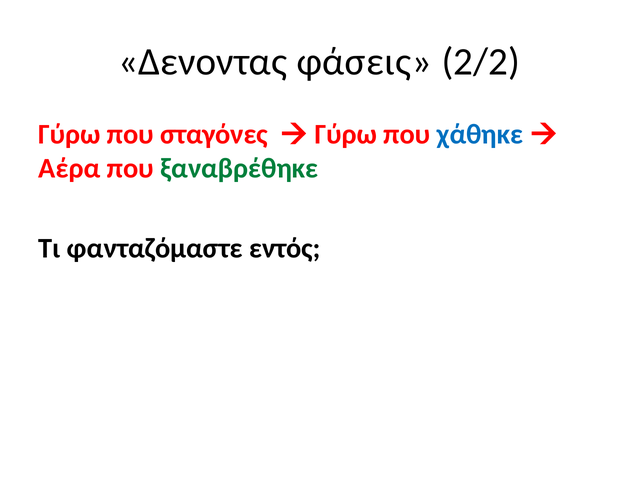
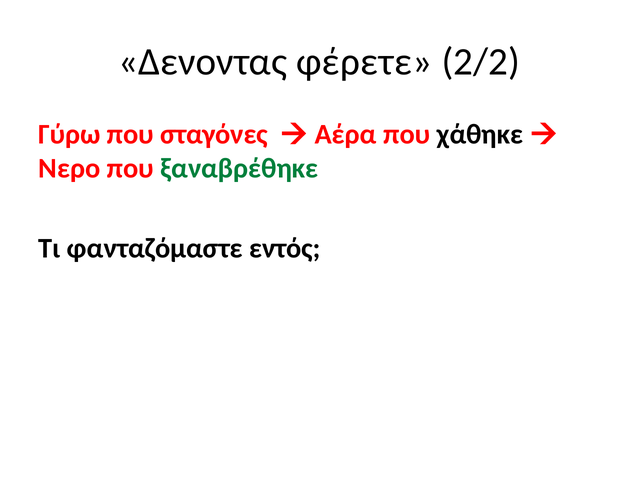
φάσεις: φάσεις -> φέρετε
Γύρω at (346, 134): Γύρω -> Αέρα
χάθηκε colour: blue -> black
Αέρα: Αέρα -> Νερο
